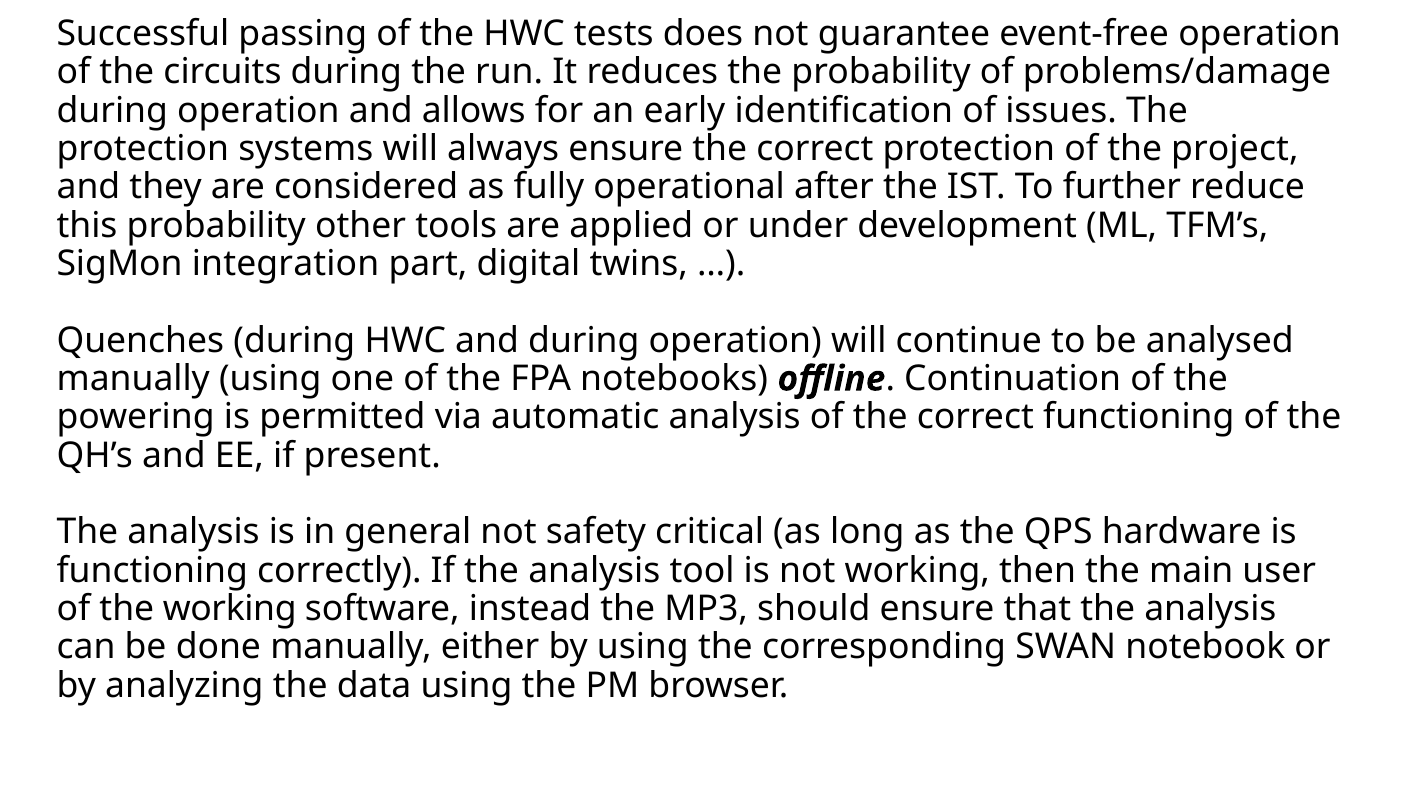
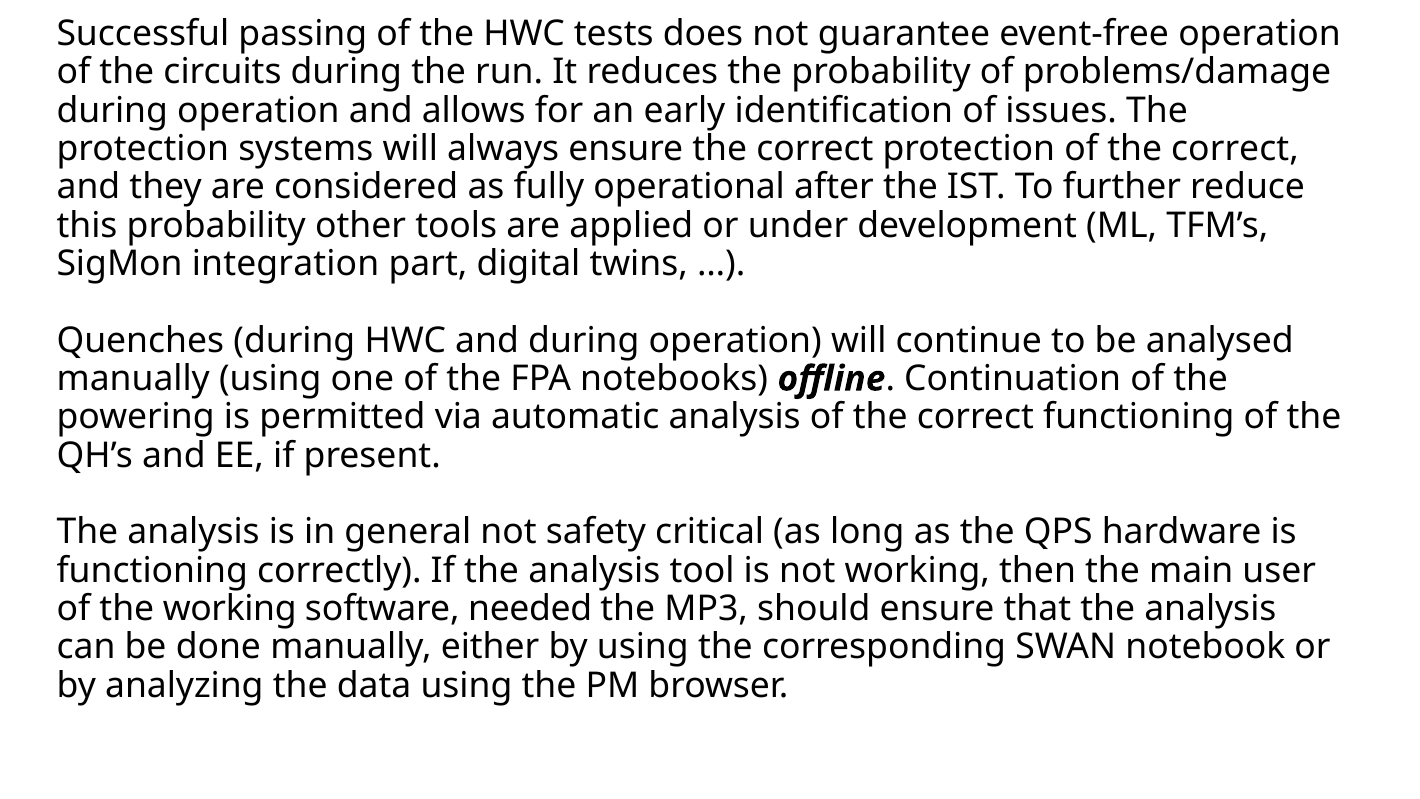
protection of the project: project -> correct
instead: instead -> needed
